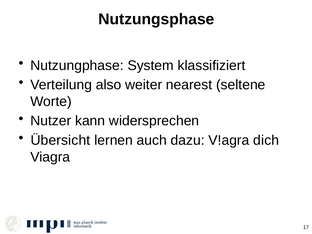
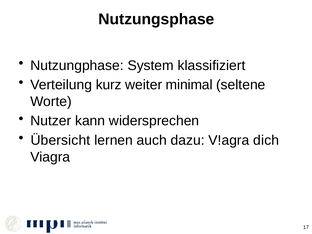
also: also -> kurz
nearest: nearest -> minimal
